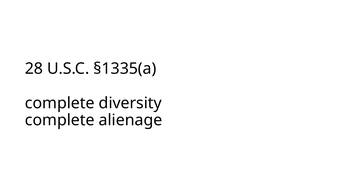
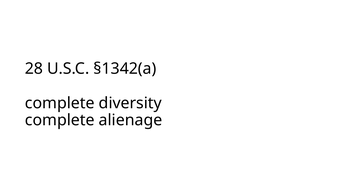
§1335(a: §1335(a -> §1342(a
